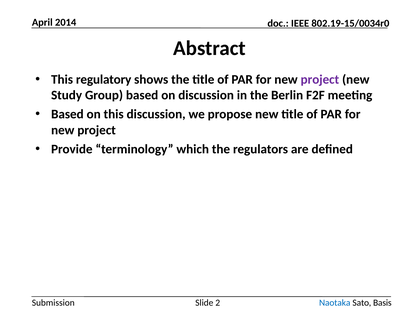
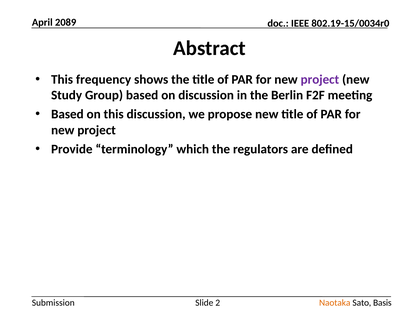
2014: 2014 -> 2089
regulatory: regulatory -> frequency
Naotaka colour: blue -> orange
